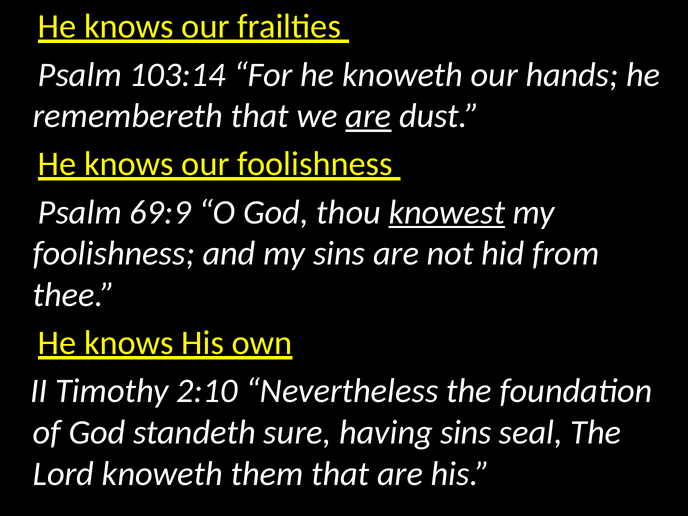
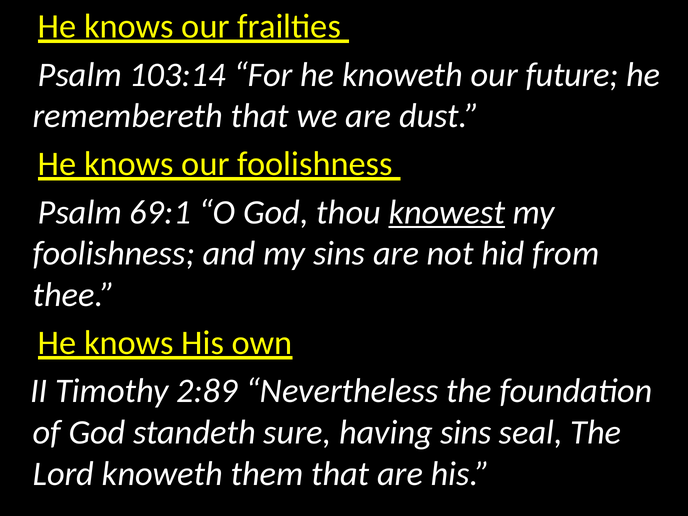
hands: hands -> future
are at (368, 116) underline: present -> none
69:9: 69:9 -> 69:1
2:10: 2:10 -> 2:89
